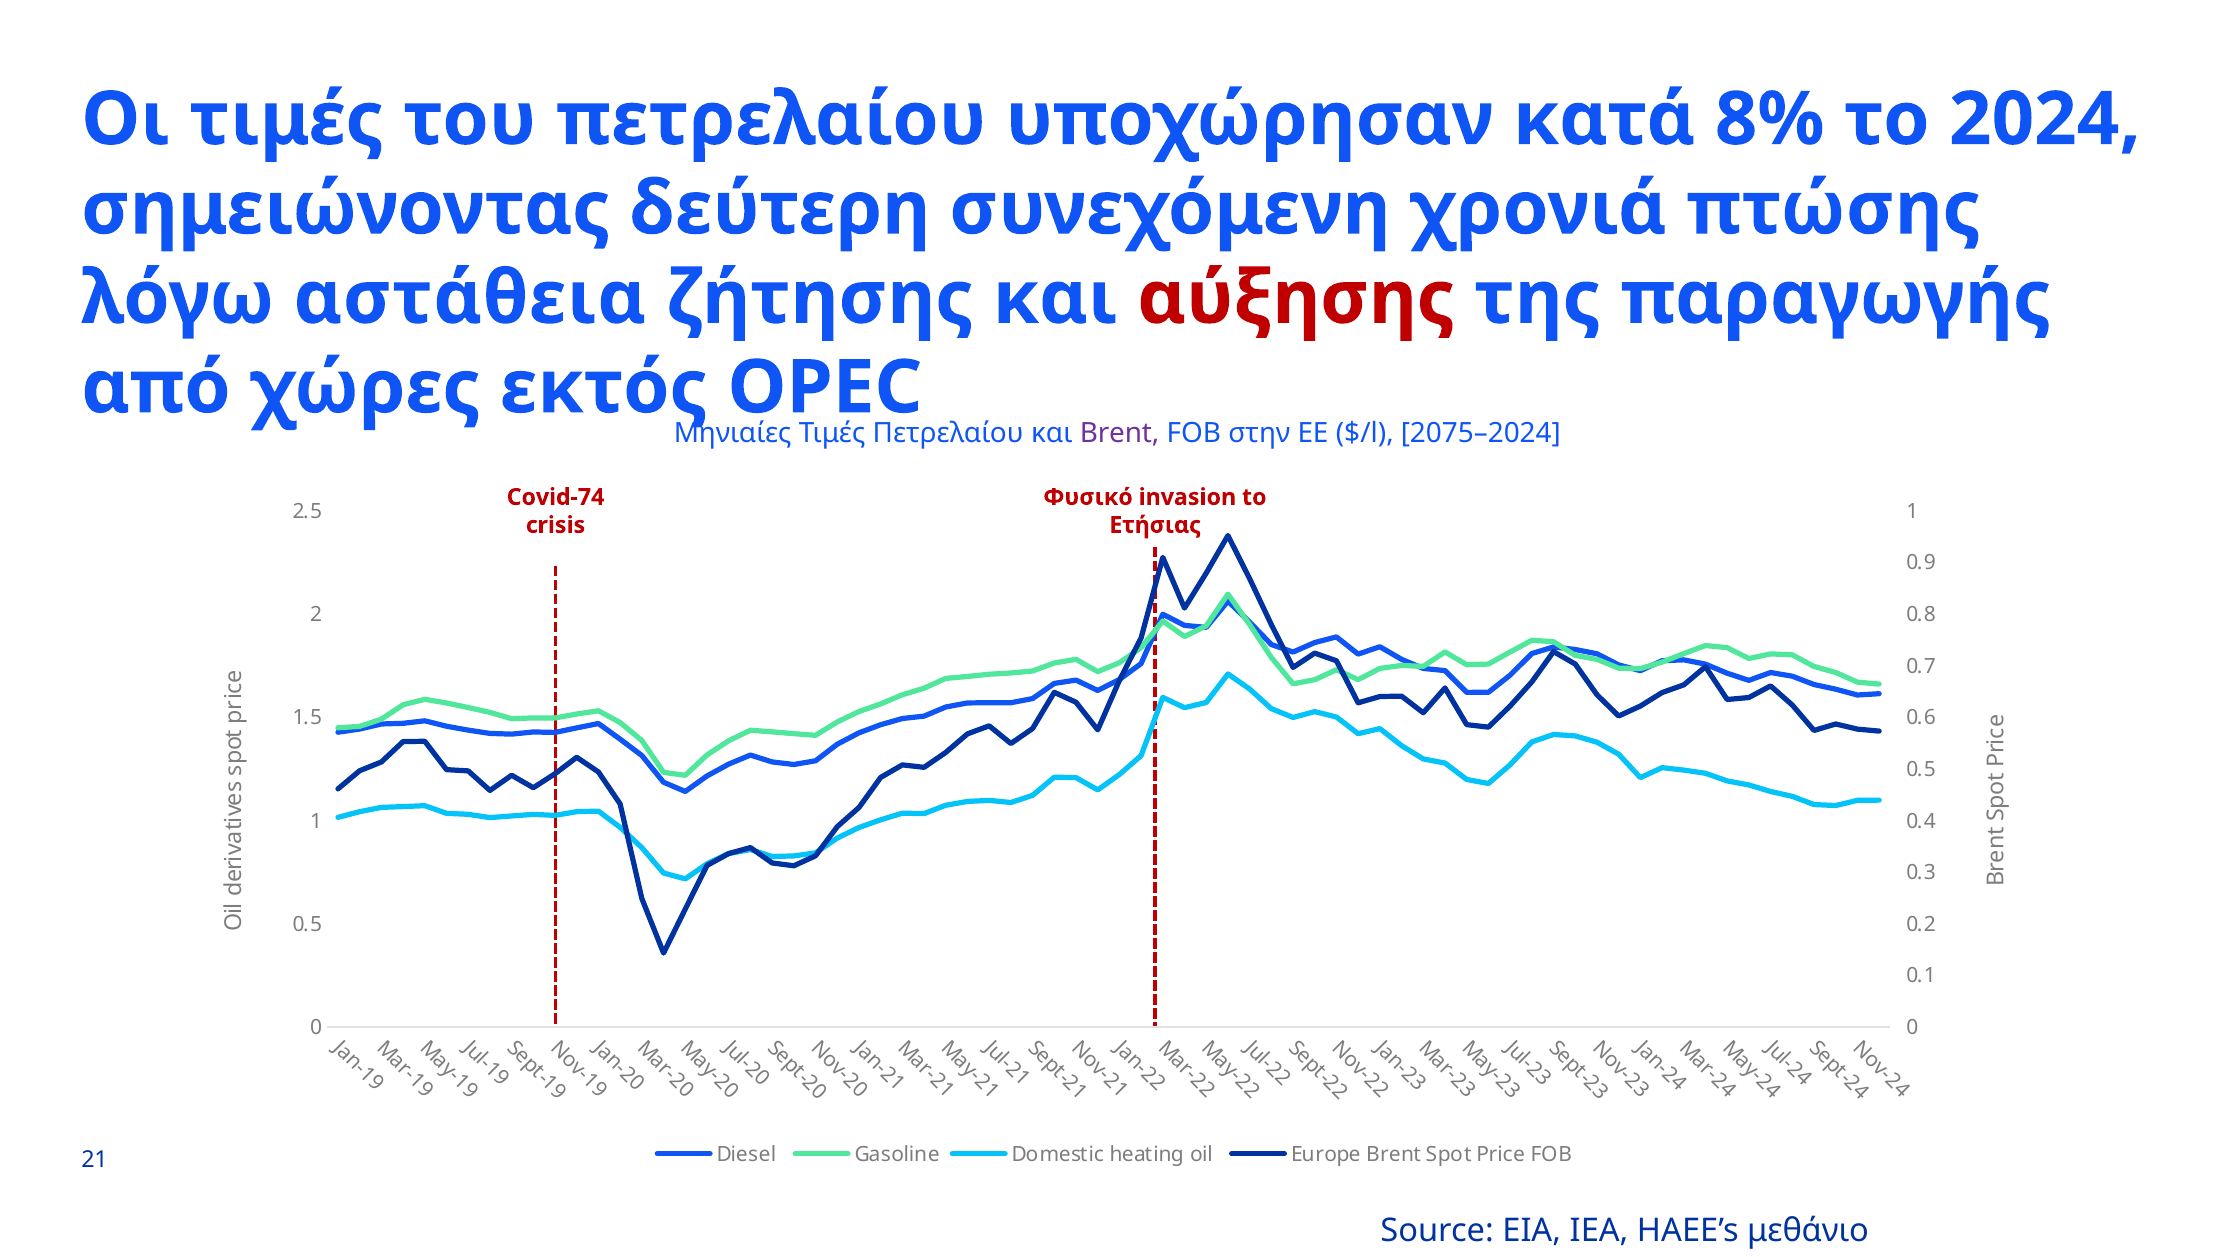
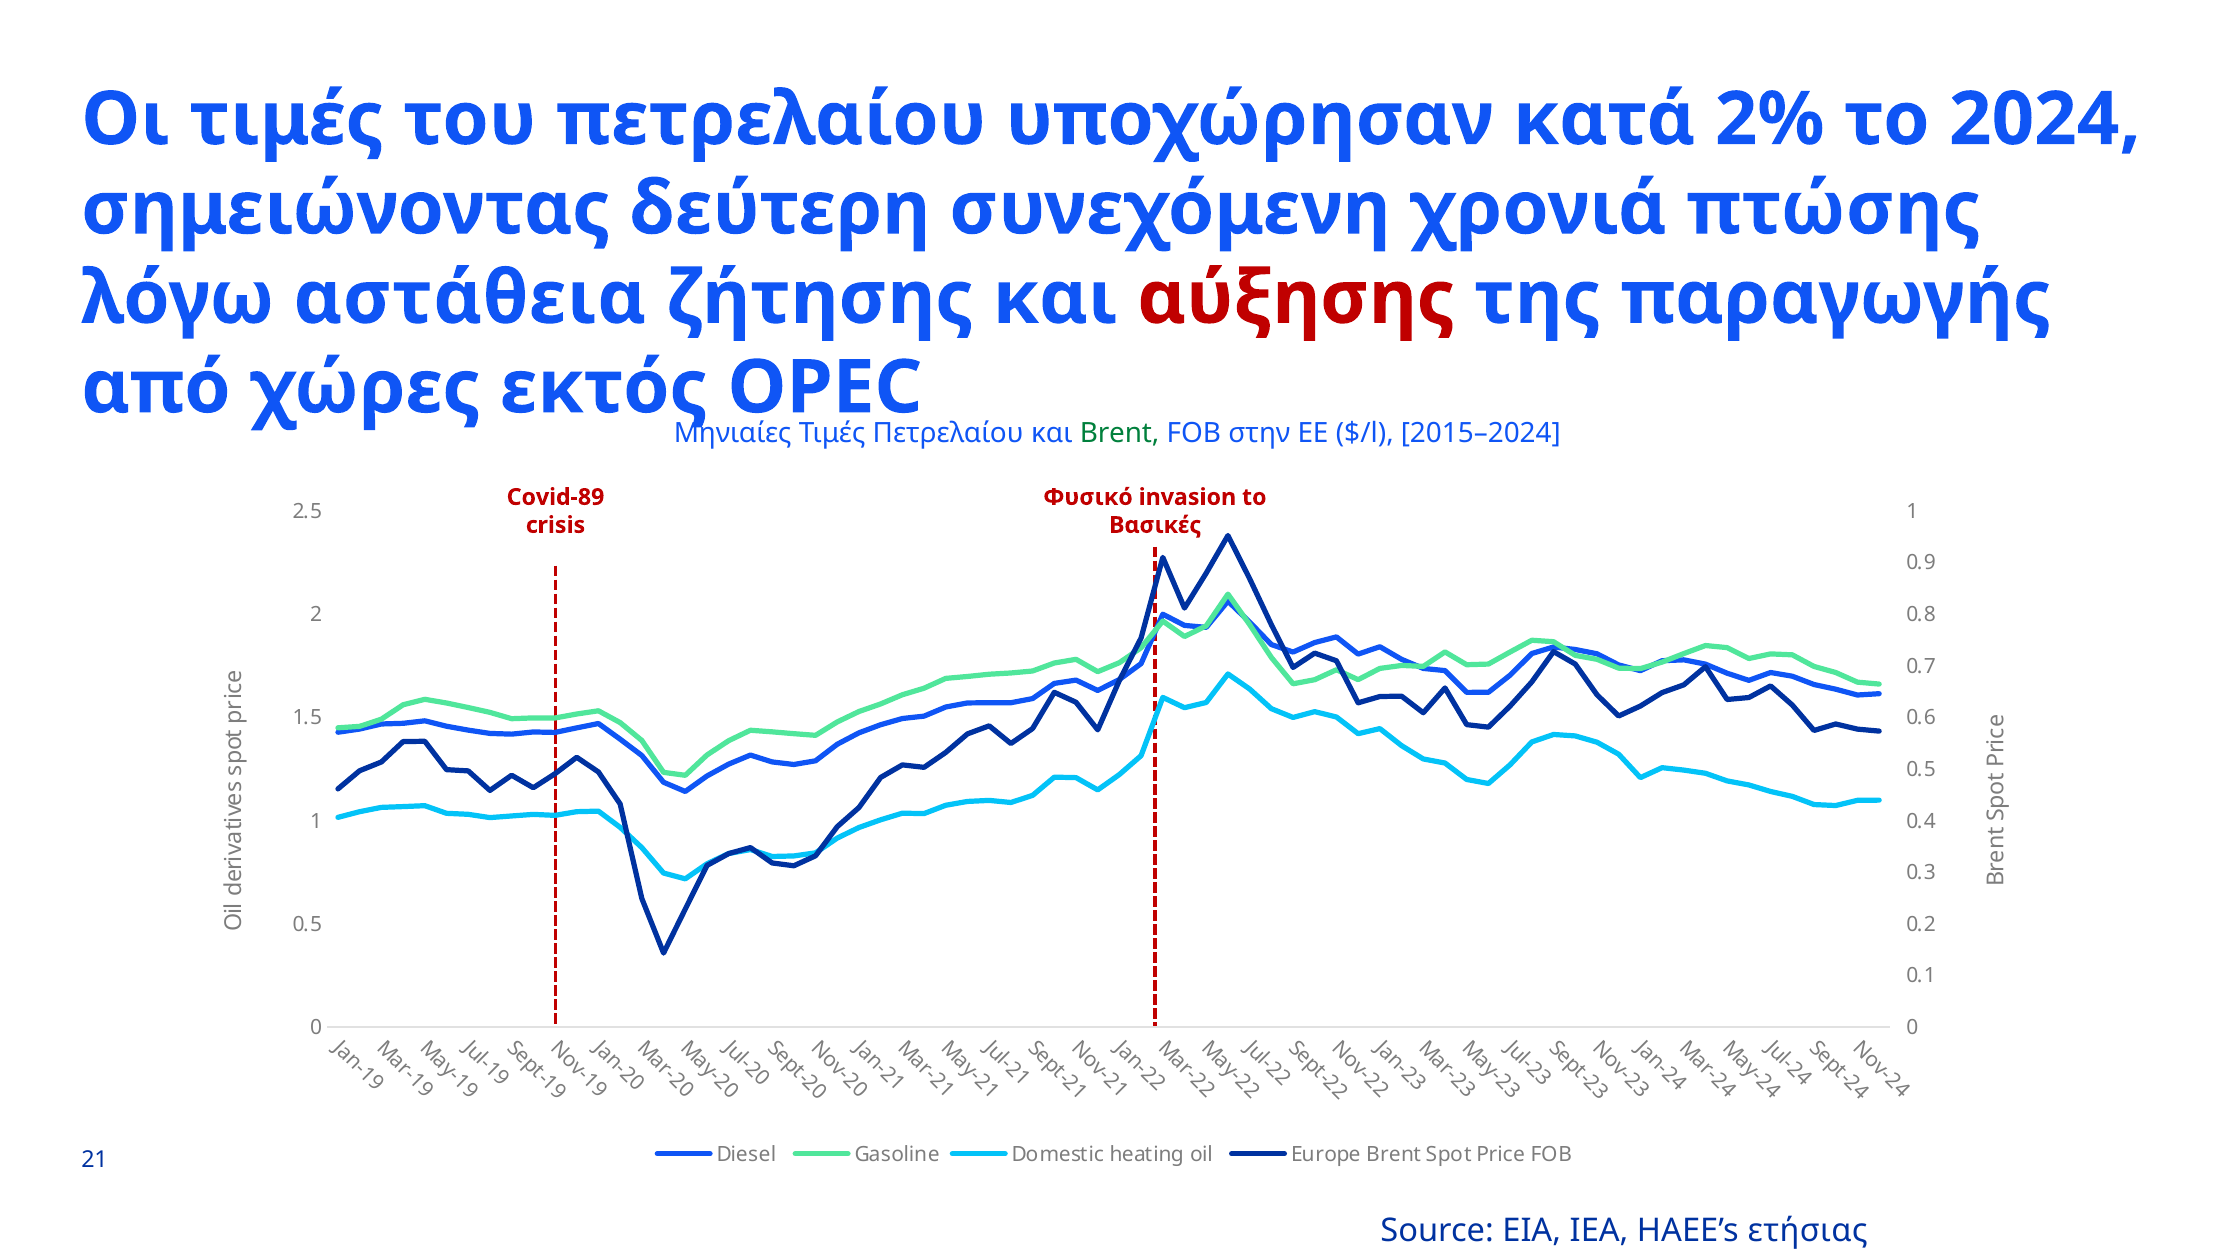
8%: 8% -> 2%
Brent at (1120, 433) colour: purple -> green
2075–2024: 2075–2024 -> 2015–2024
Covid-74: Covid-74 -> Covid-89
Ετήσιας: Ετήσιας -> Βασικές
μεθάνιο: μεθάνιο -> ετήσιας
